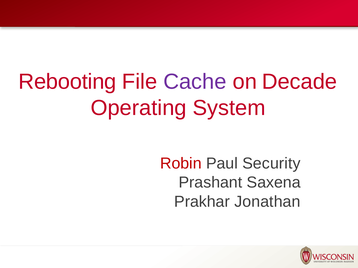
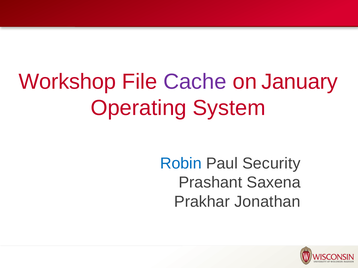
Rebooting: Rebooting -> Workshop
Decade: Decade -> January
Robin colour: red -> blue
